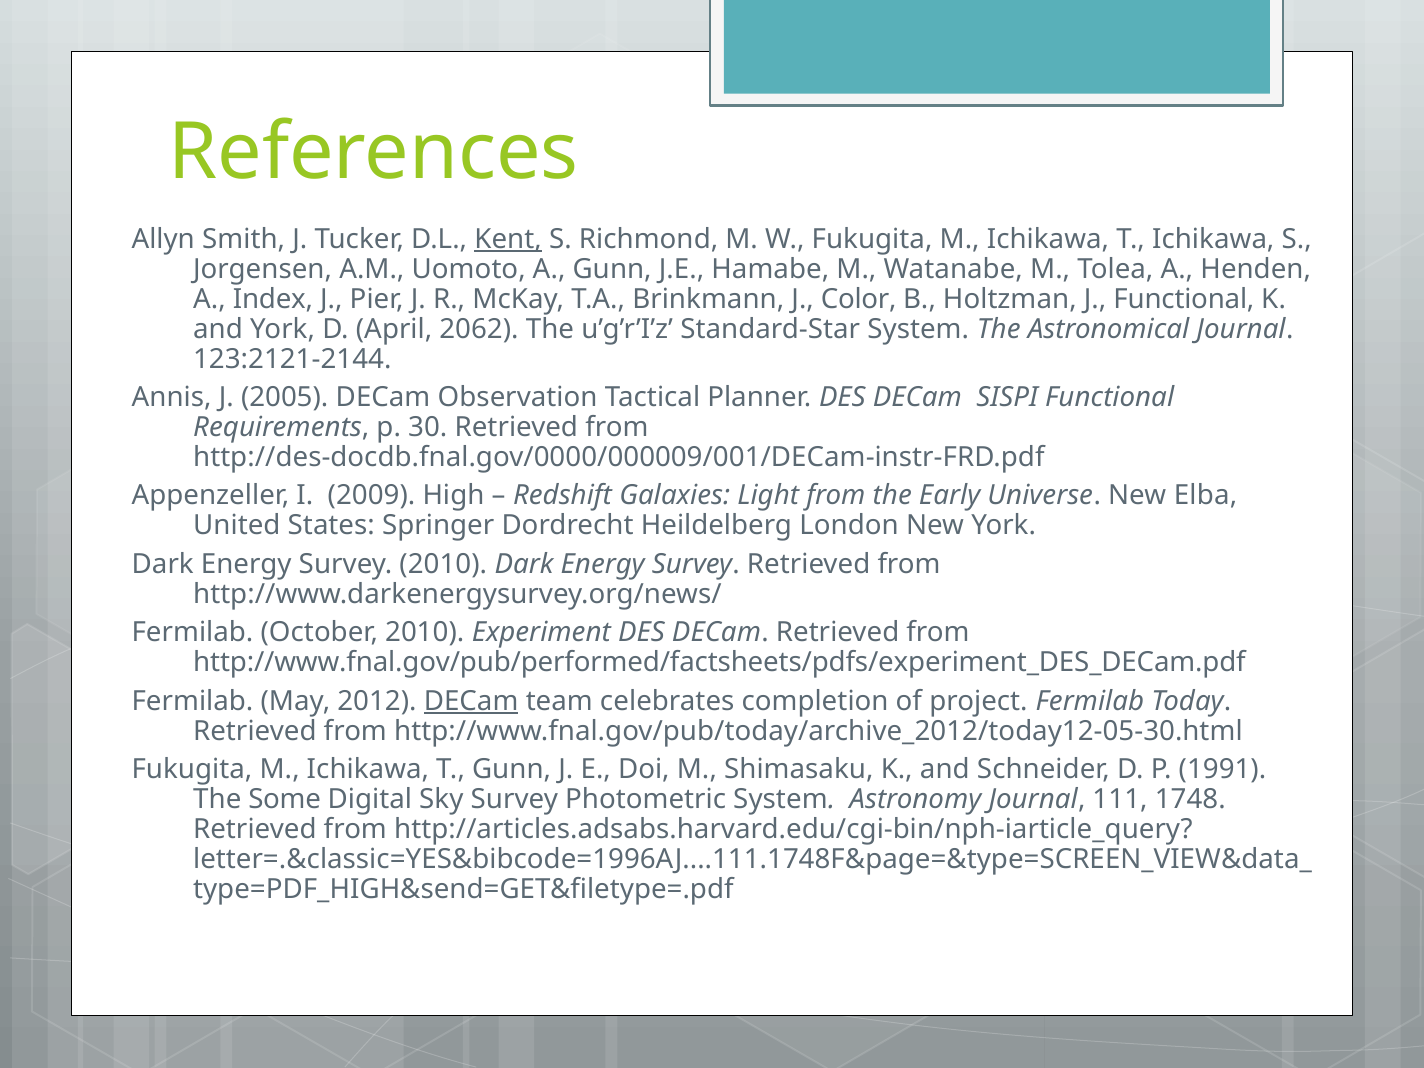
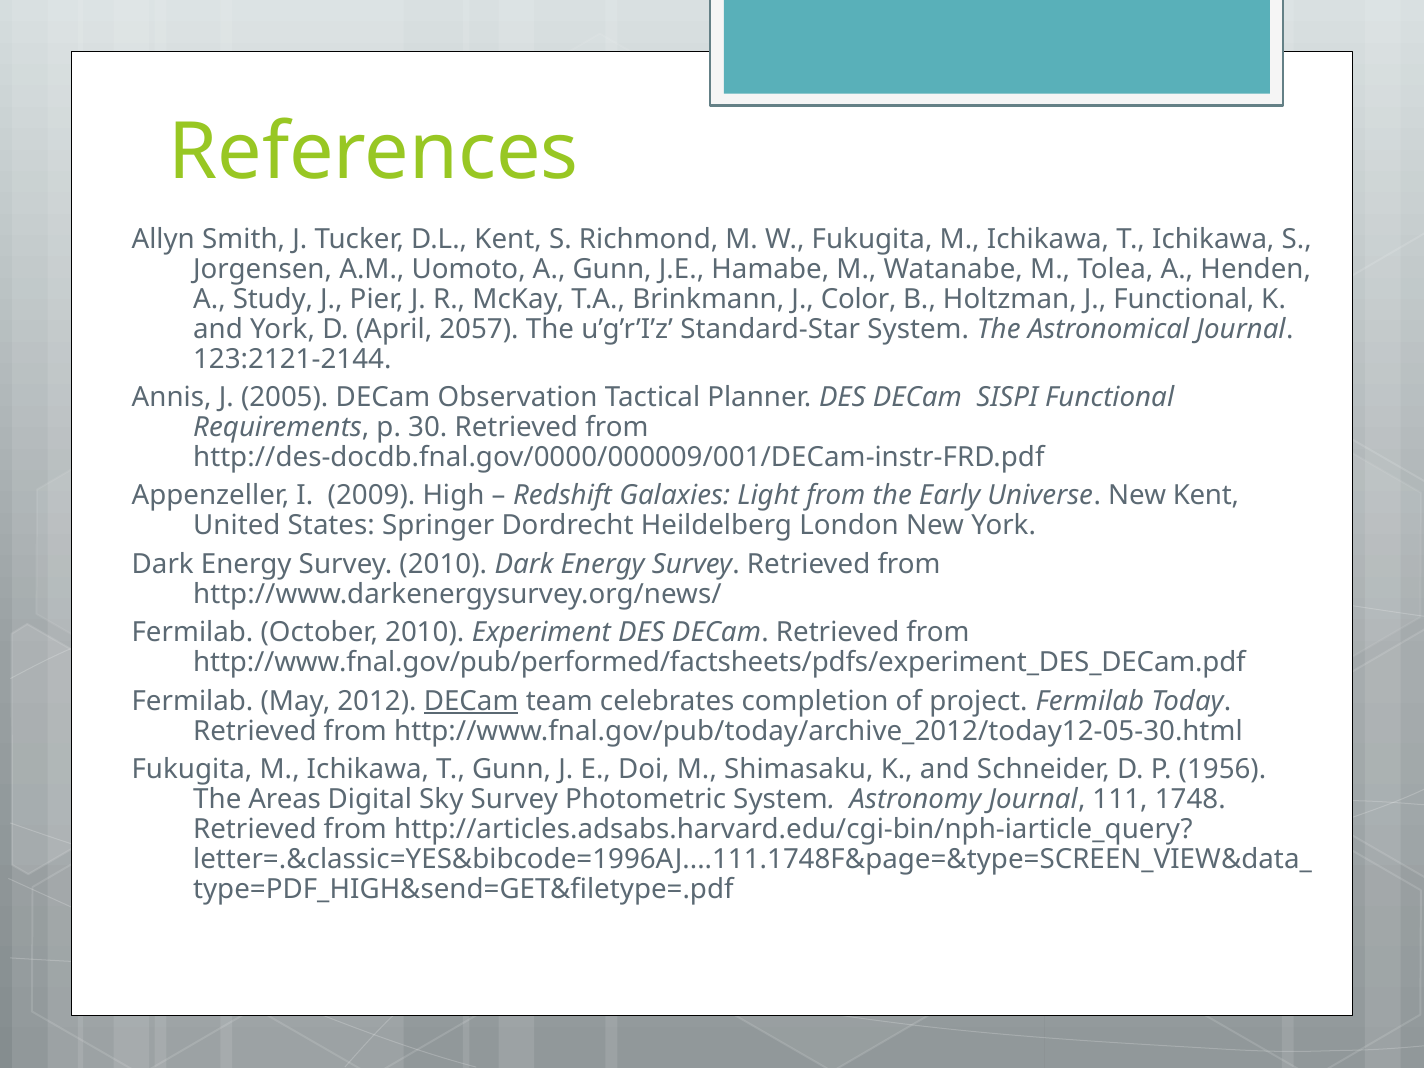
Kent at (508, 239) underline: present -> none
Index: Index -> Study
2062: 2062 -> 2057
New Elba: Elba -> Kent
1991: 1991 -> 1956
Some: Some -> Areas
